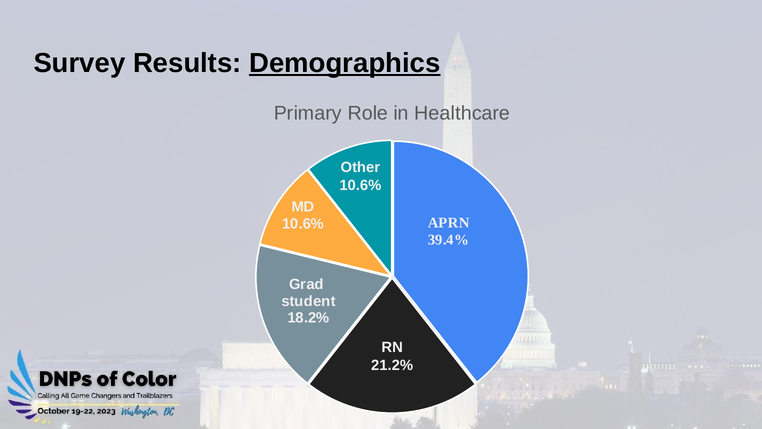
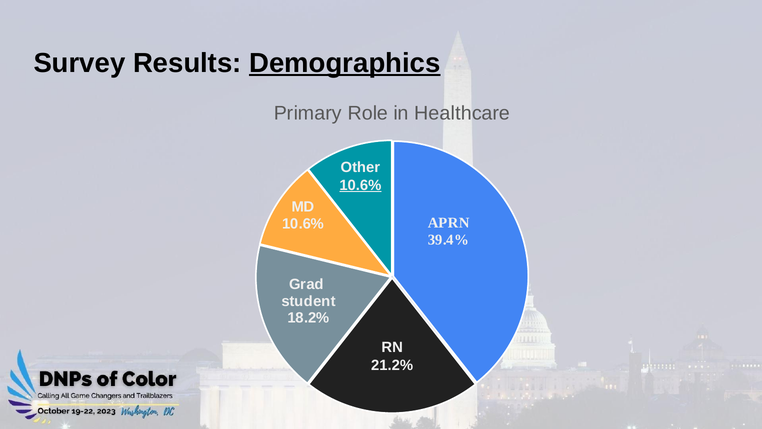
10.6% at (360, 185) underline: none -> present
